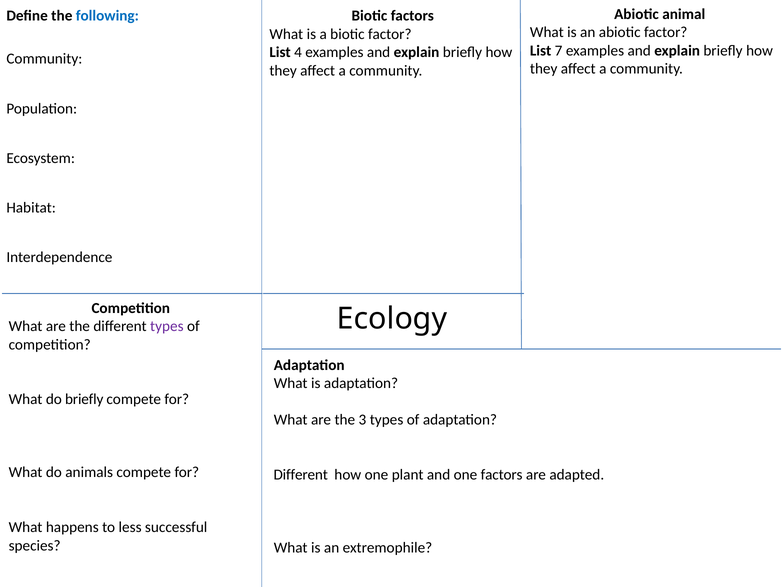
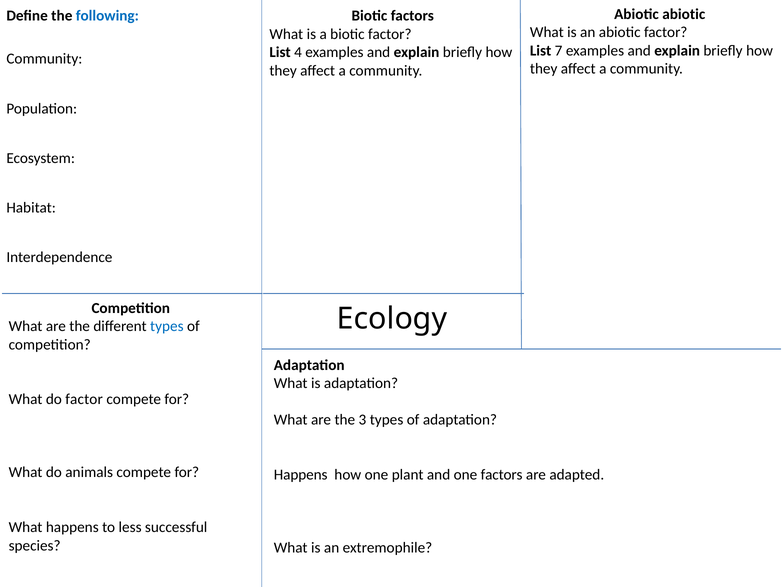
Abiotic animal: animal -> abiotic
types at (167, 326) colour: purple -> blue
do briefly: briefly -> factor
Different at (301, 474): Different -> Happens
